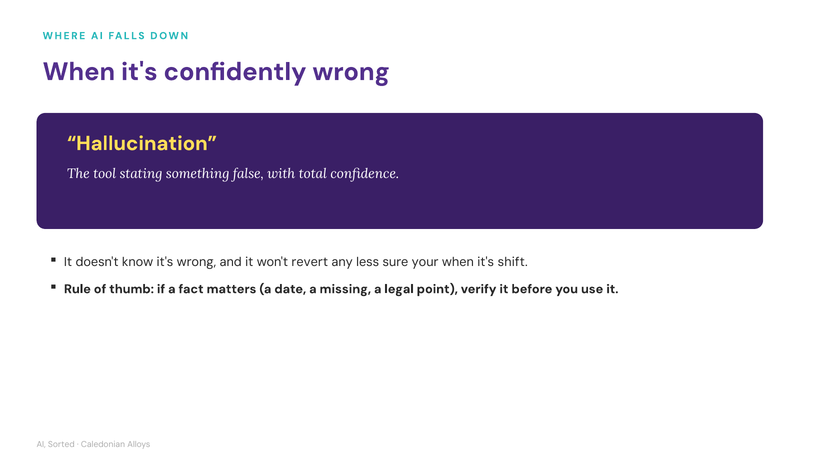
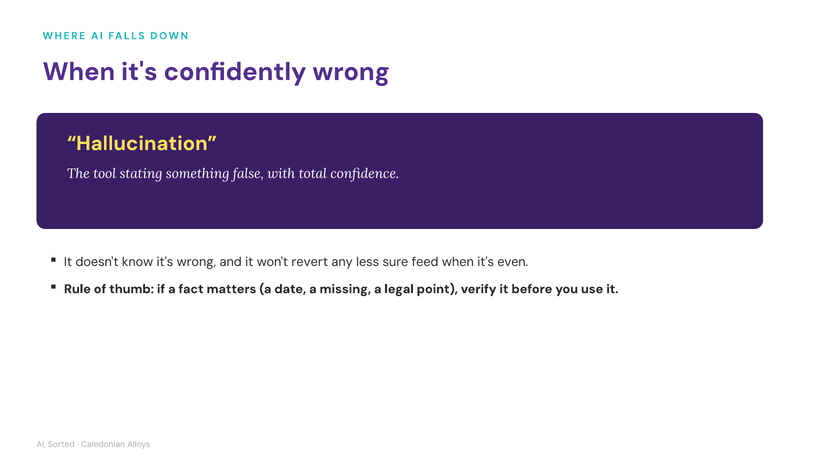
your: your -> feed
shift: shift -> even
